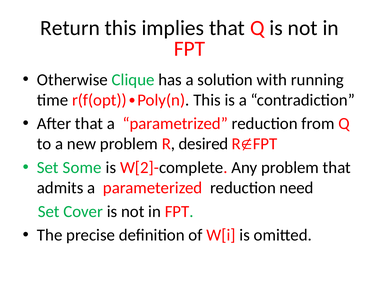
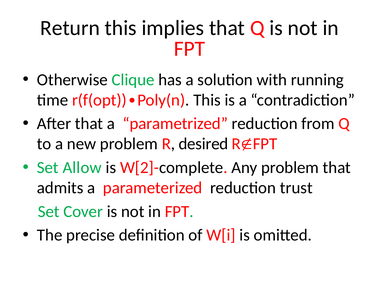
Some: Some -> Allow
need: need -> trust
